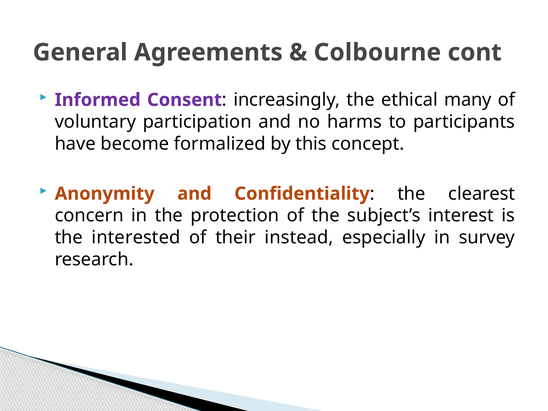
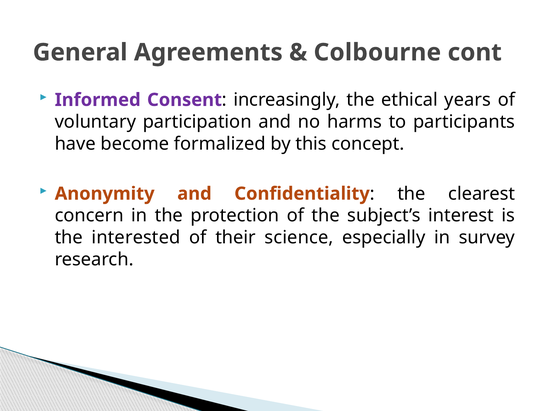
many: many -> years
instead: instead -> science
